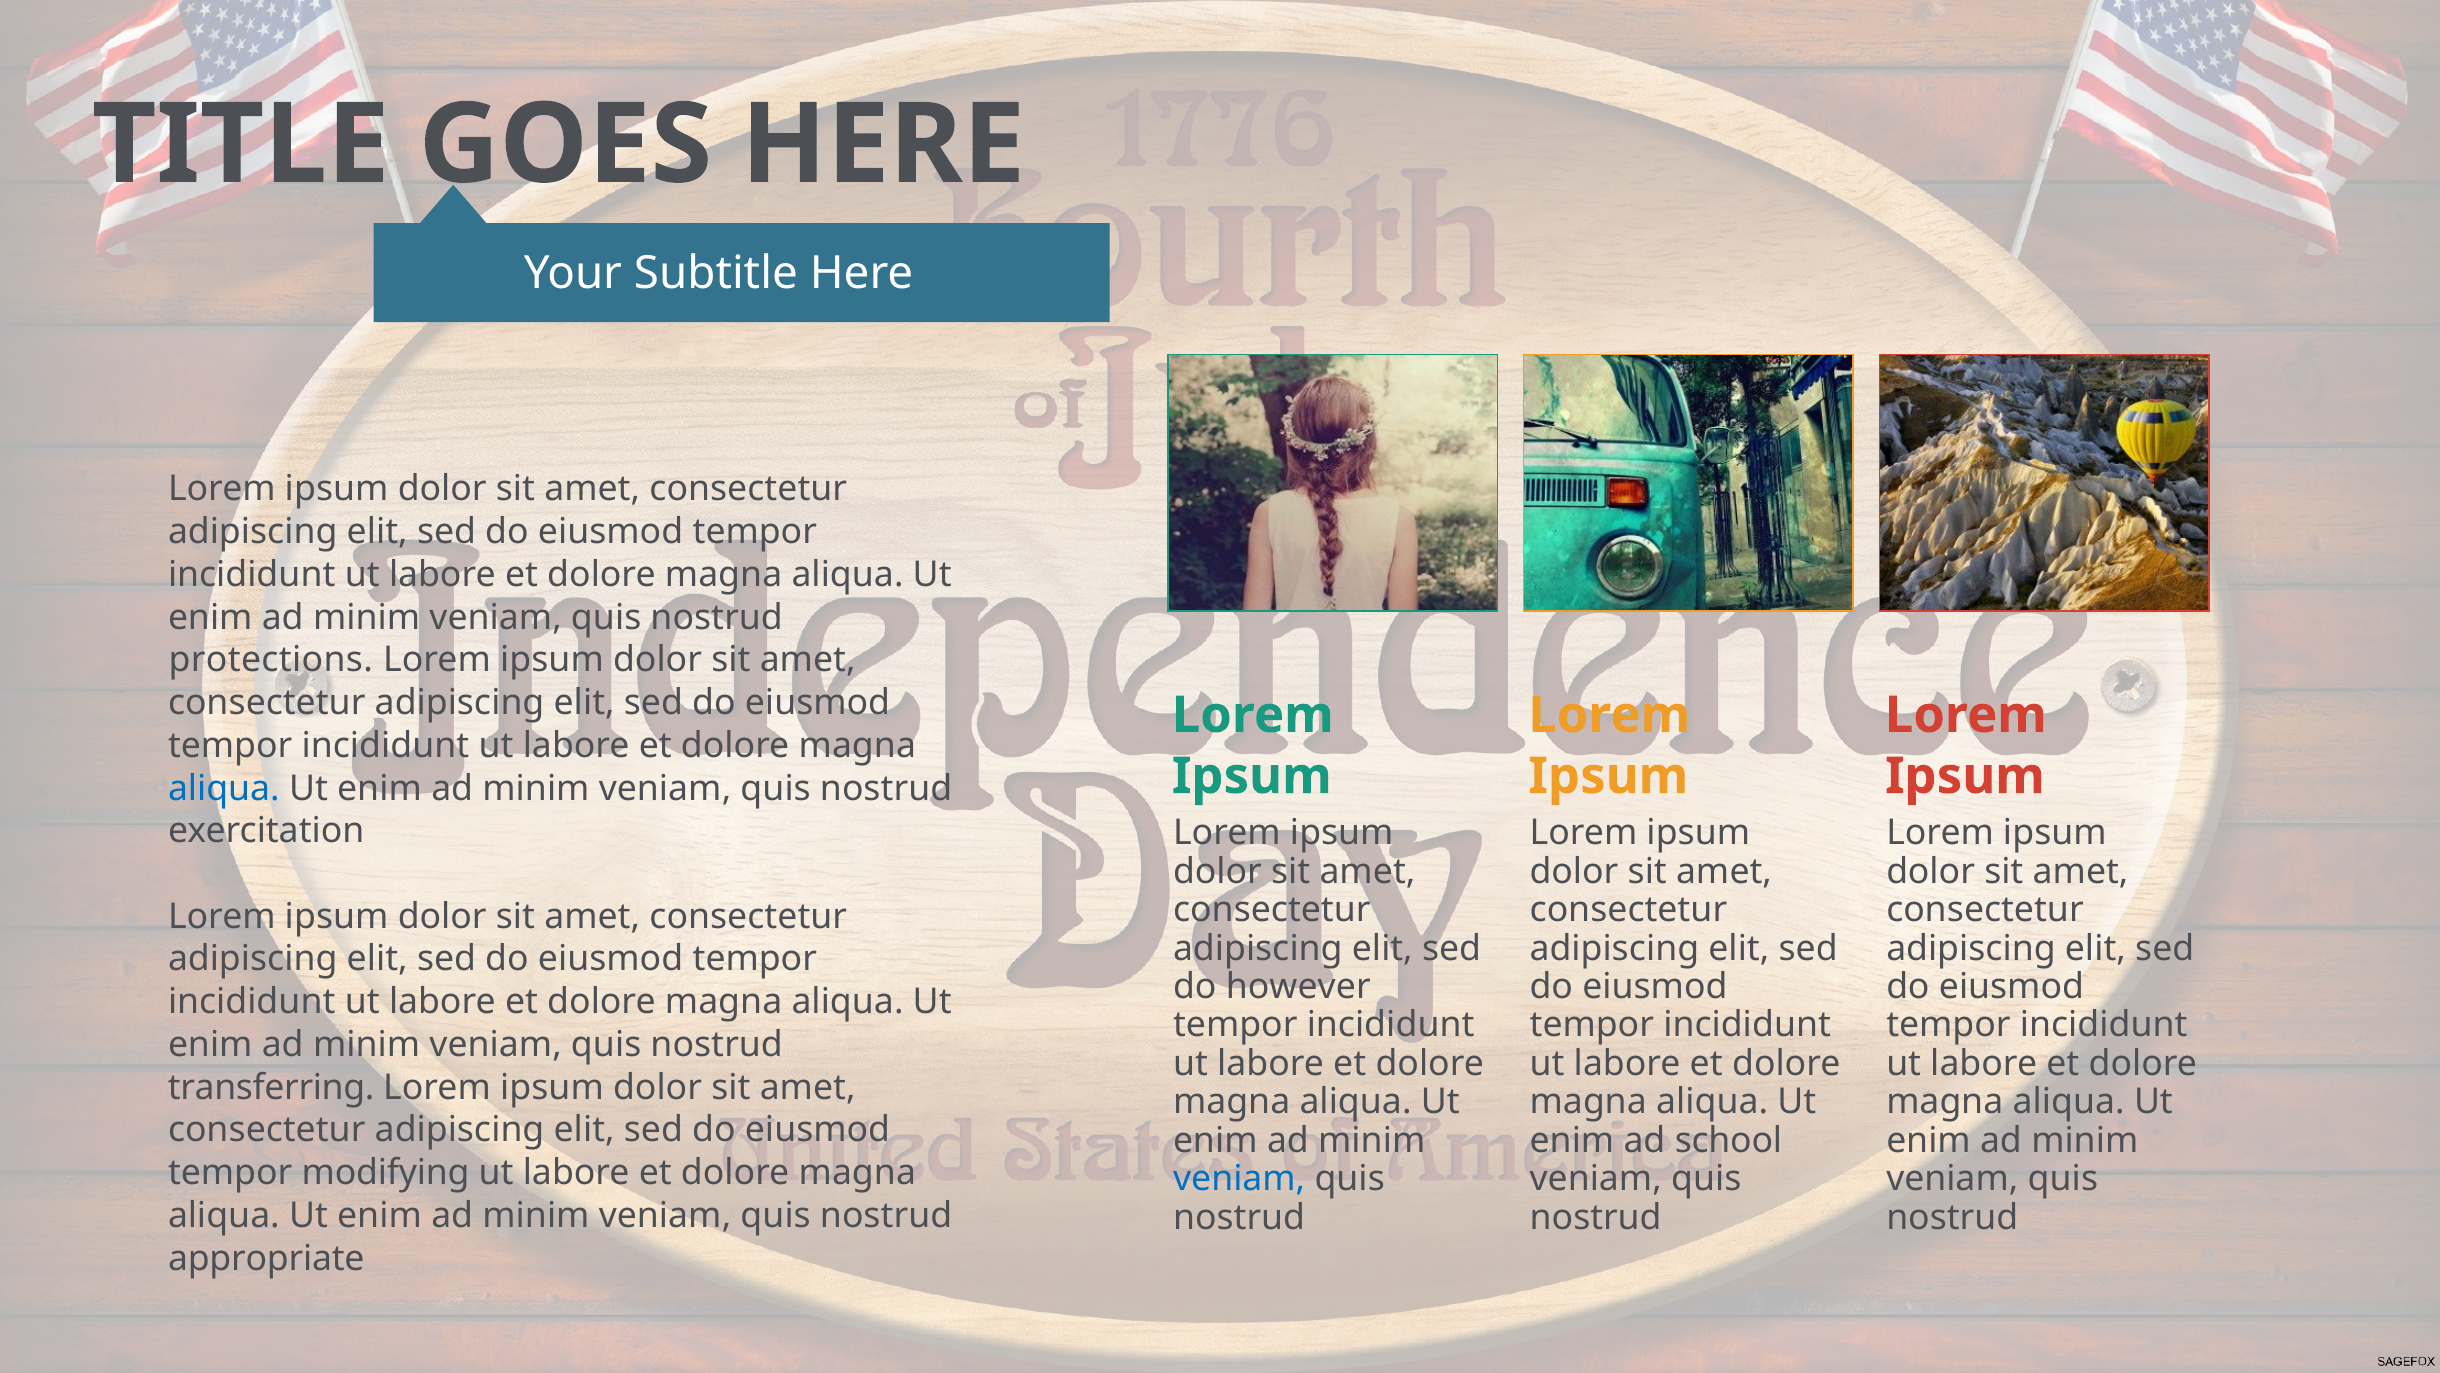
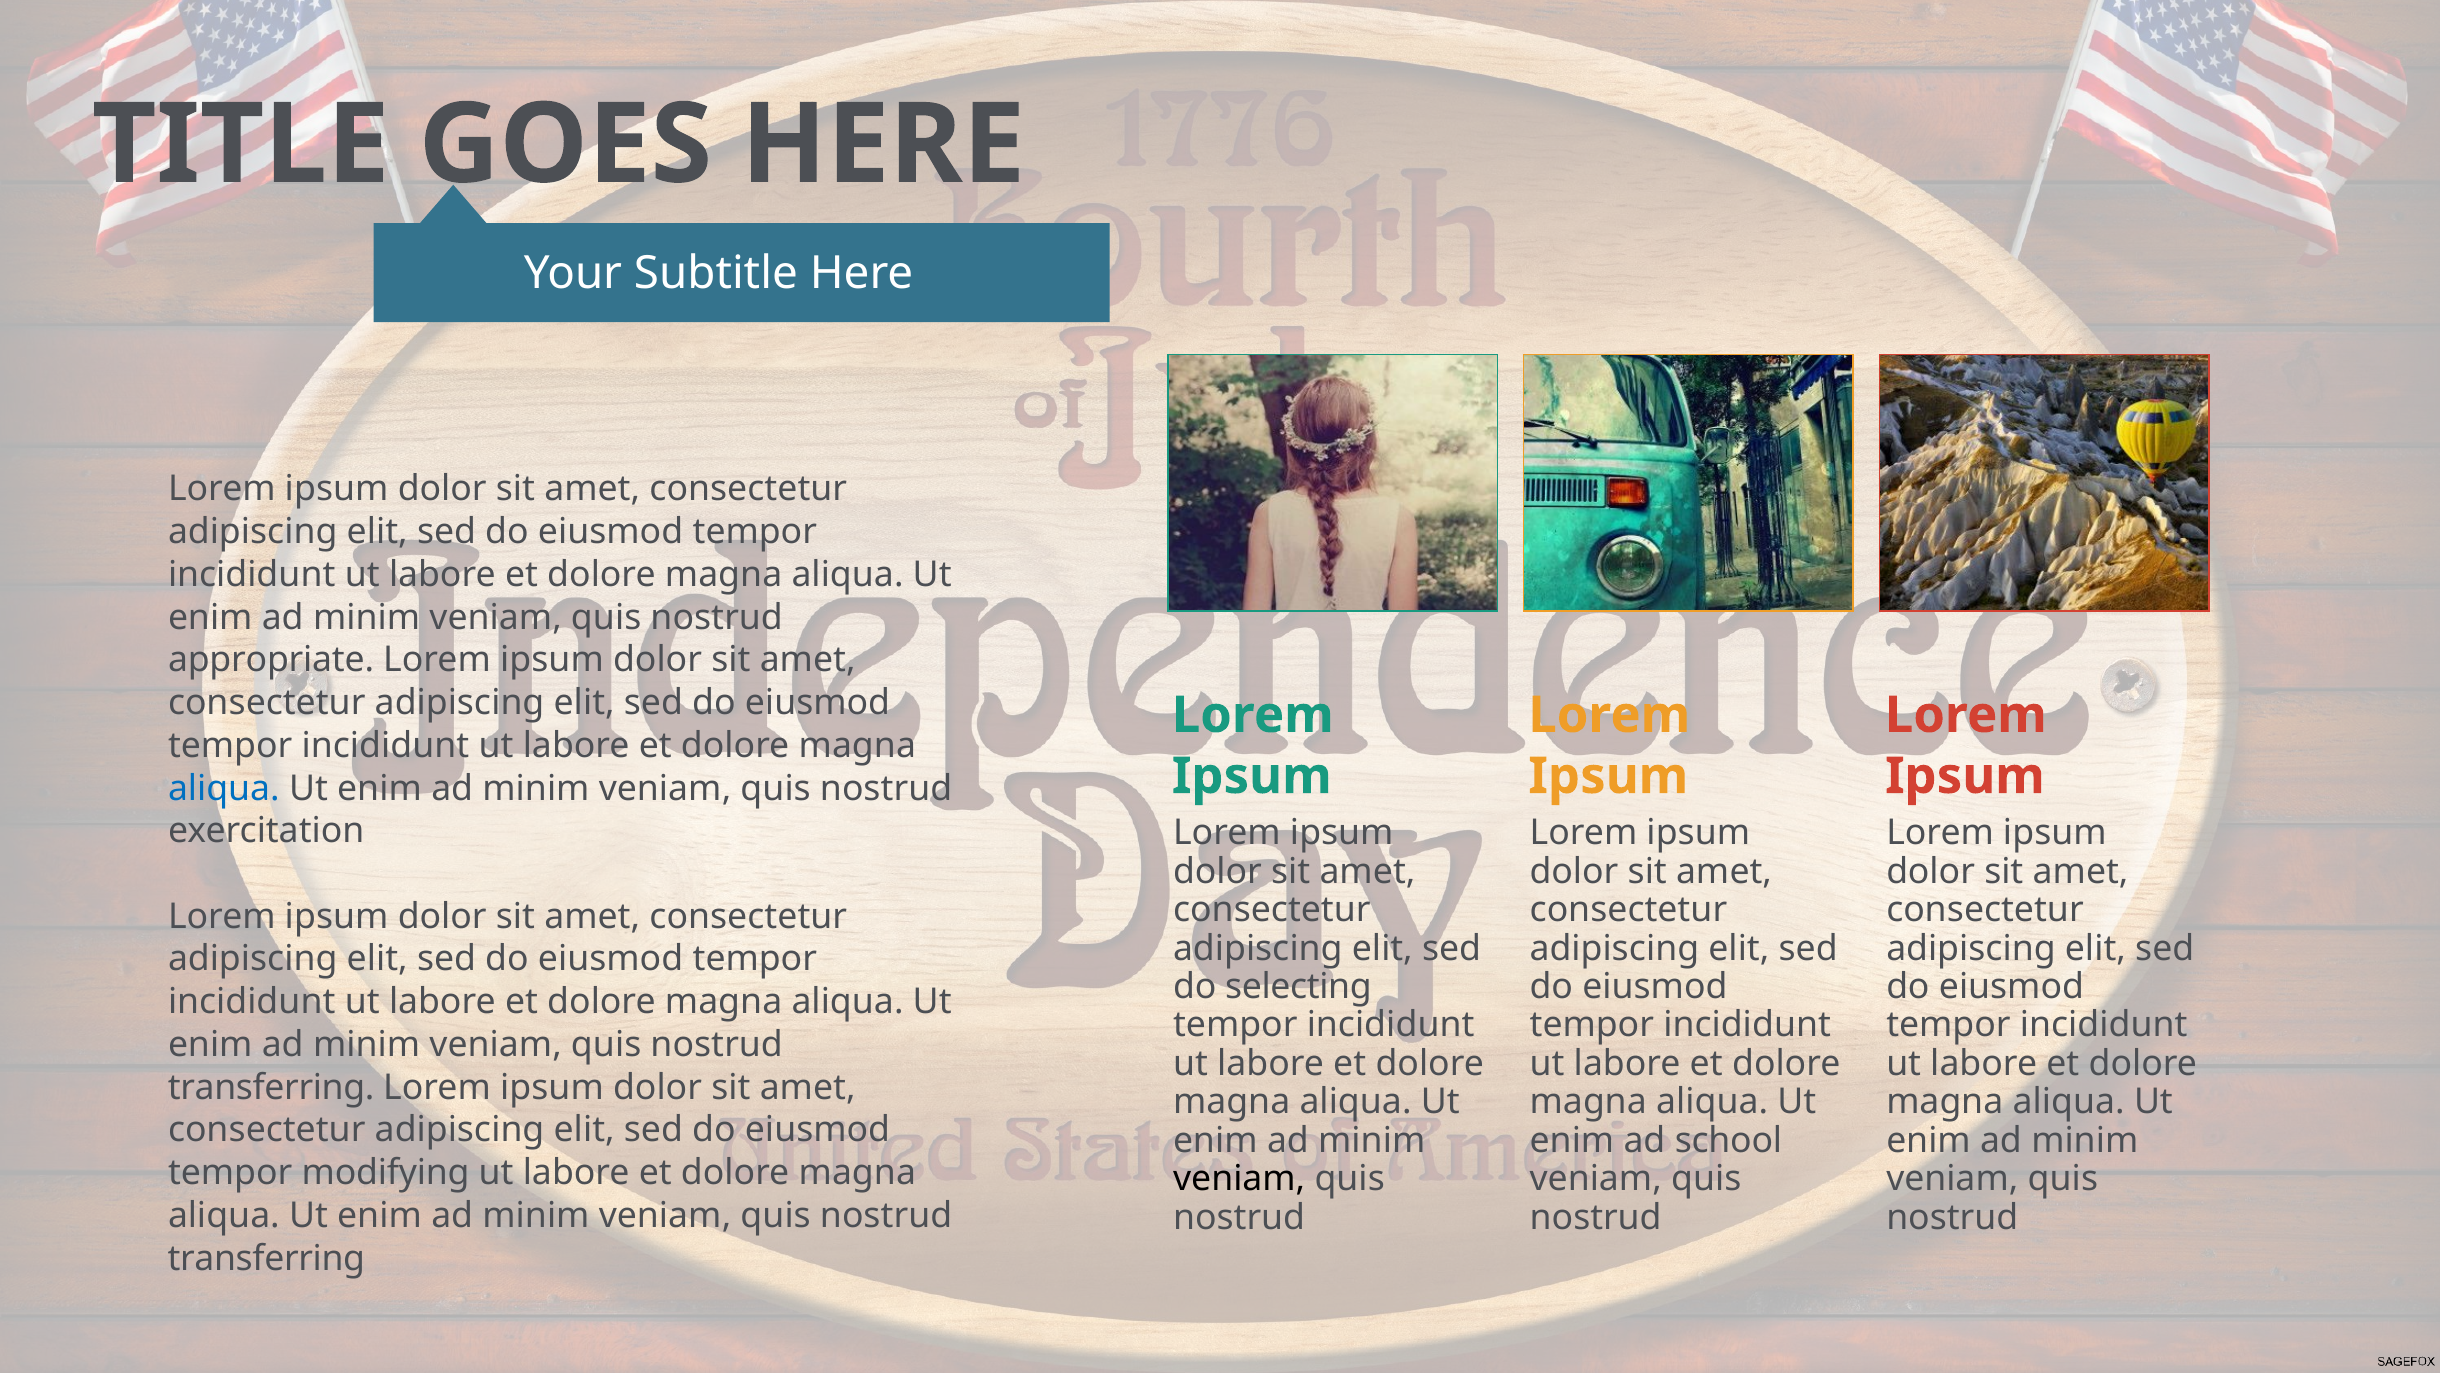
protections: protections -> appropriate
however: however -> selecting
veniam at (1239, 1179) colour: blue -> black
appropriate at (266, 1258): appropriate -> transferring
